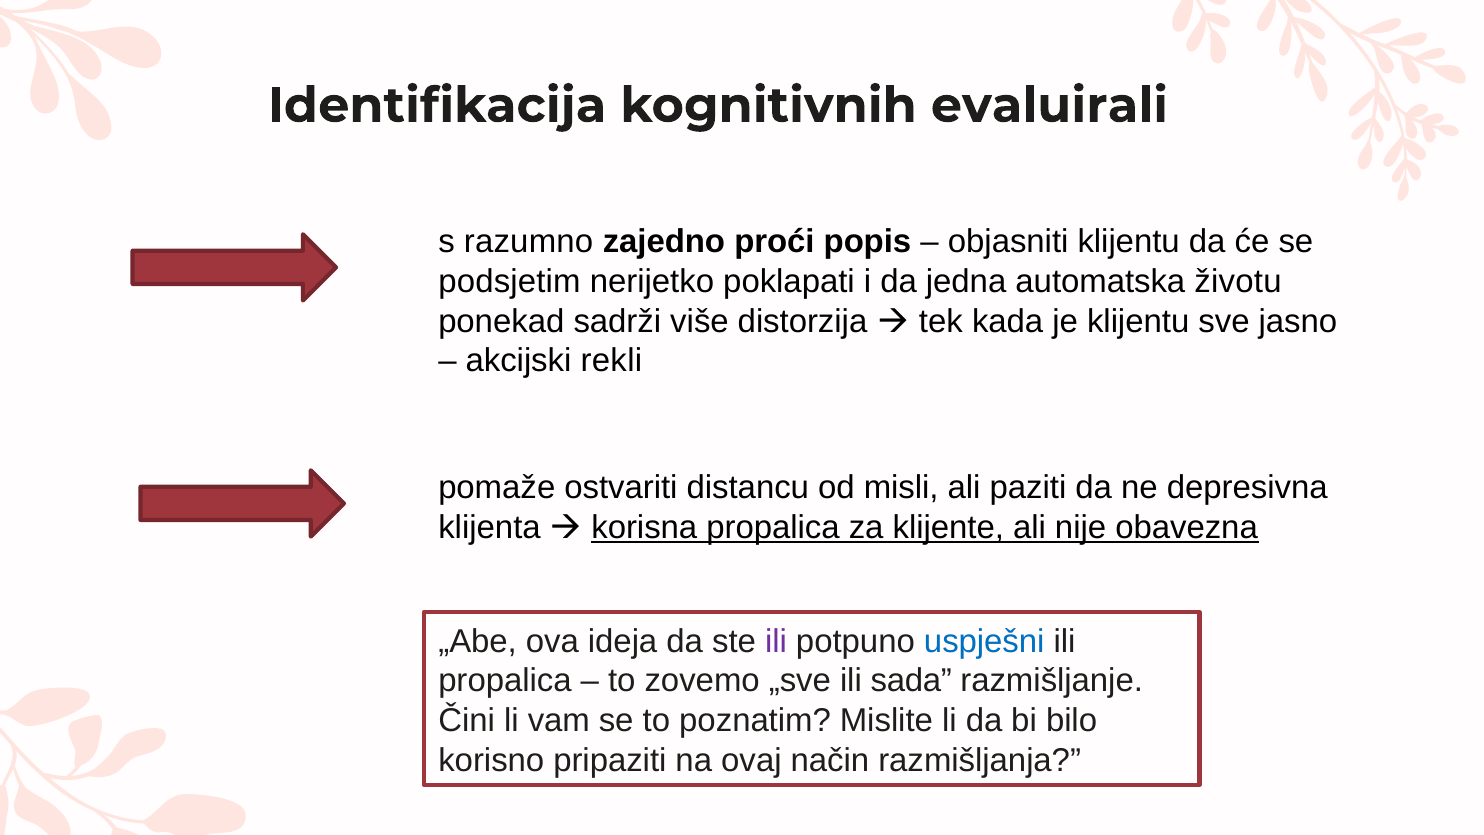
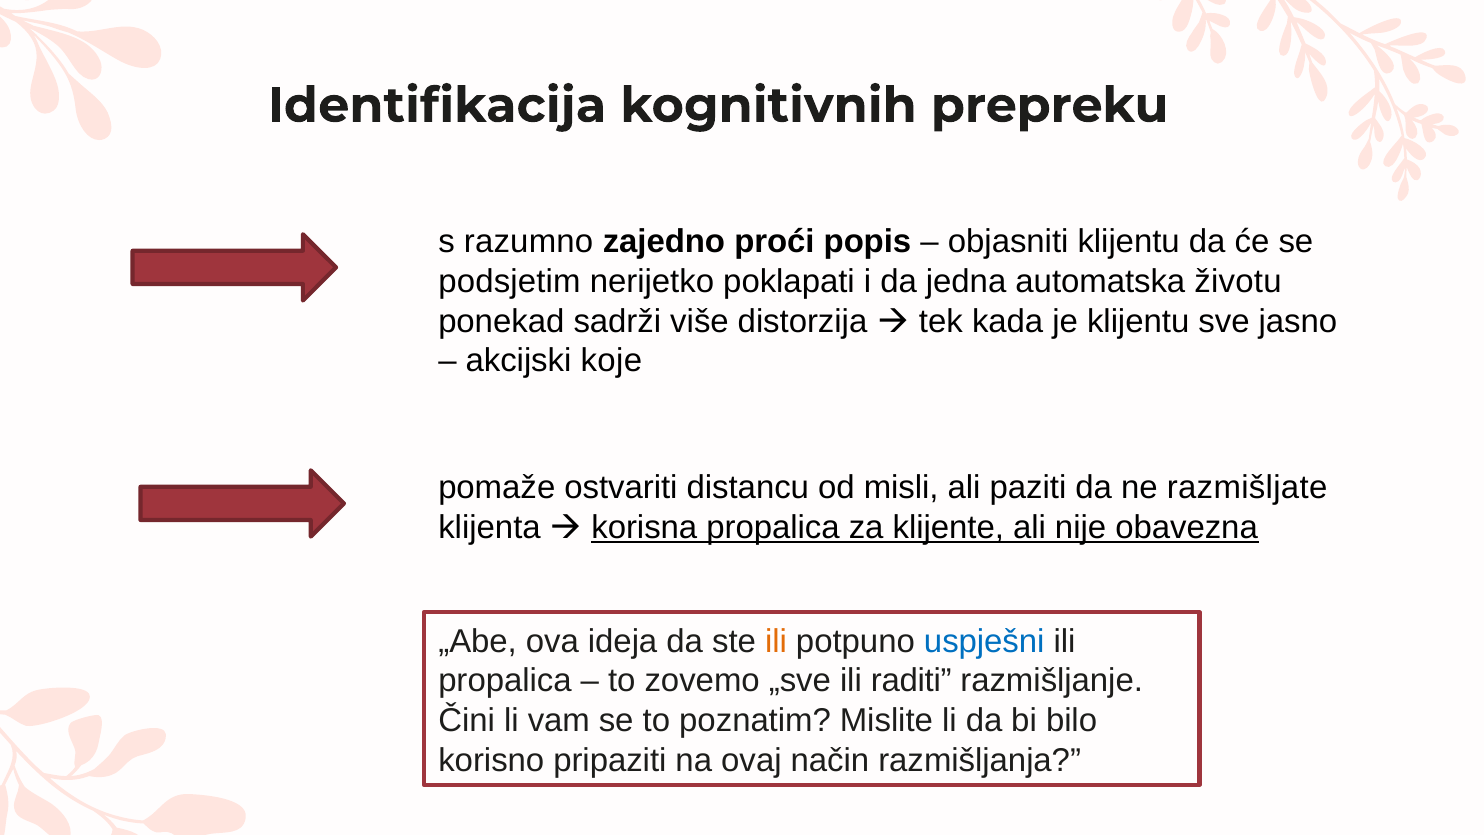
evaluirali: evaluirali -> prepreku
rekli: rekli -> koje
depresivna: depresivna -> razmišljate
ili at (776, 641) colour: purple -> orange
sada: sada -> raditi
